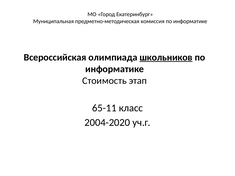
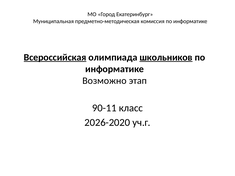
Всероссийская underline: none -> present
Стоимость: Стоимость -> Возможно
65-11: 65-11 -> 90-11
2004-2020: 2004-2020 -> 2026-2020
